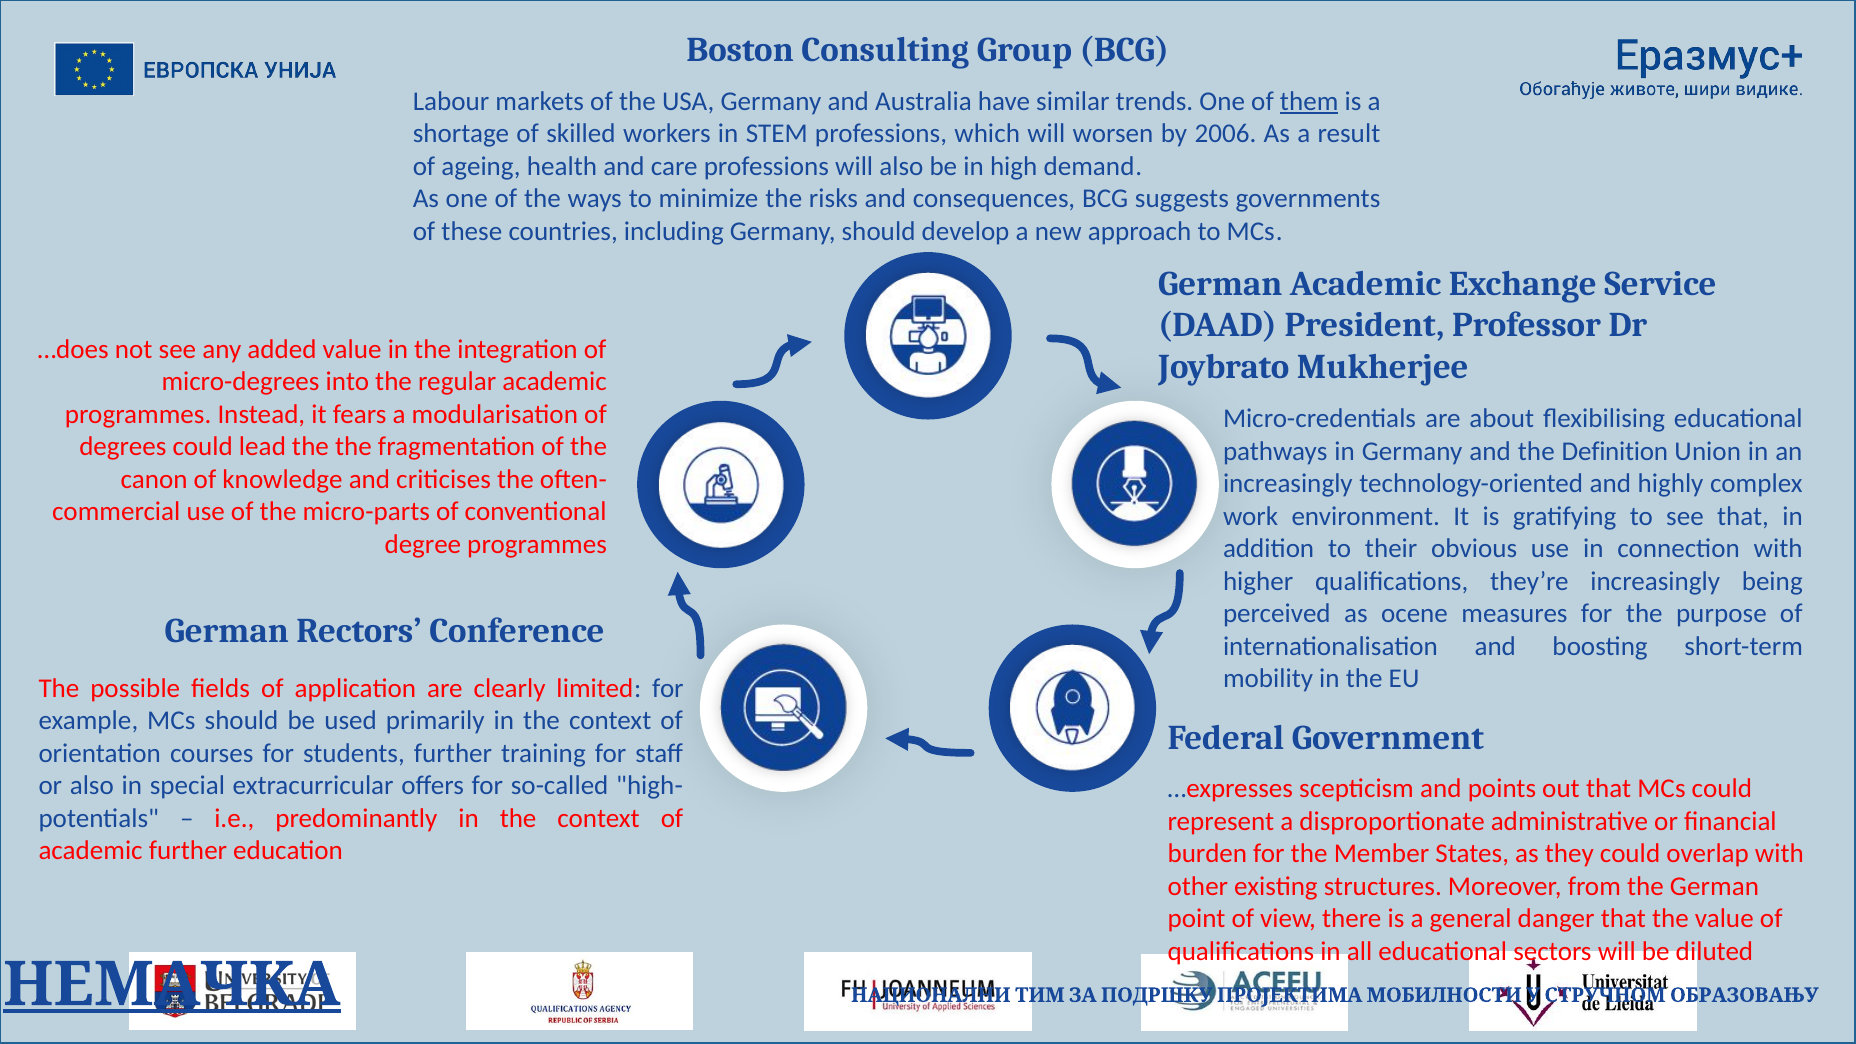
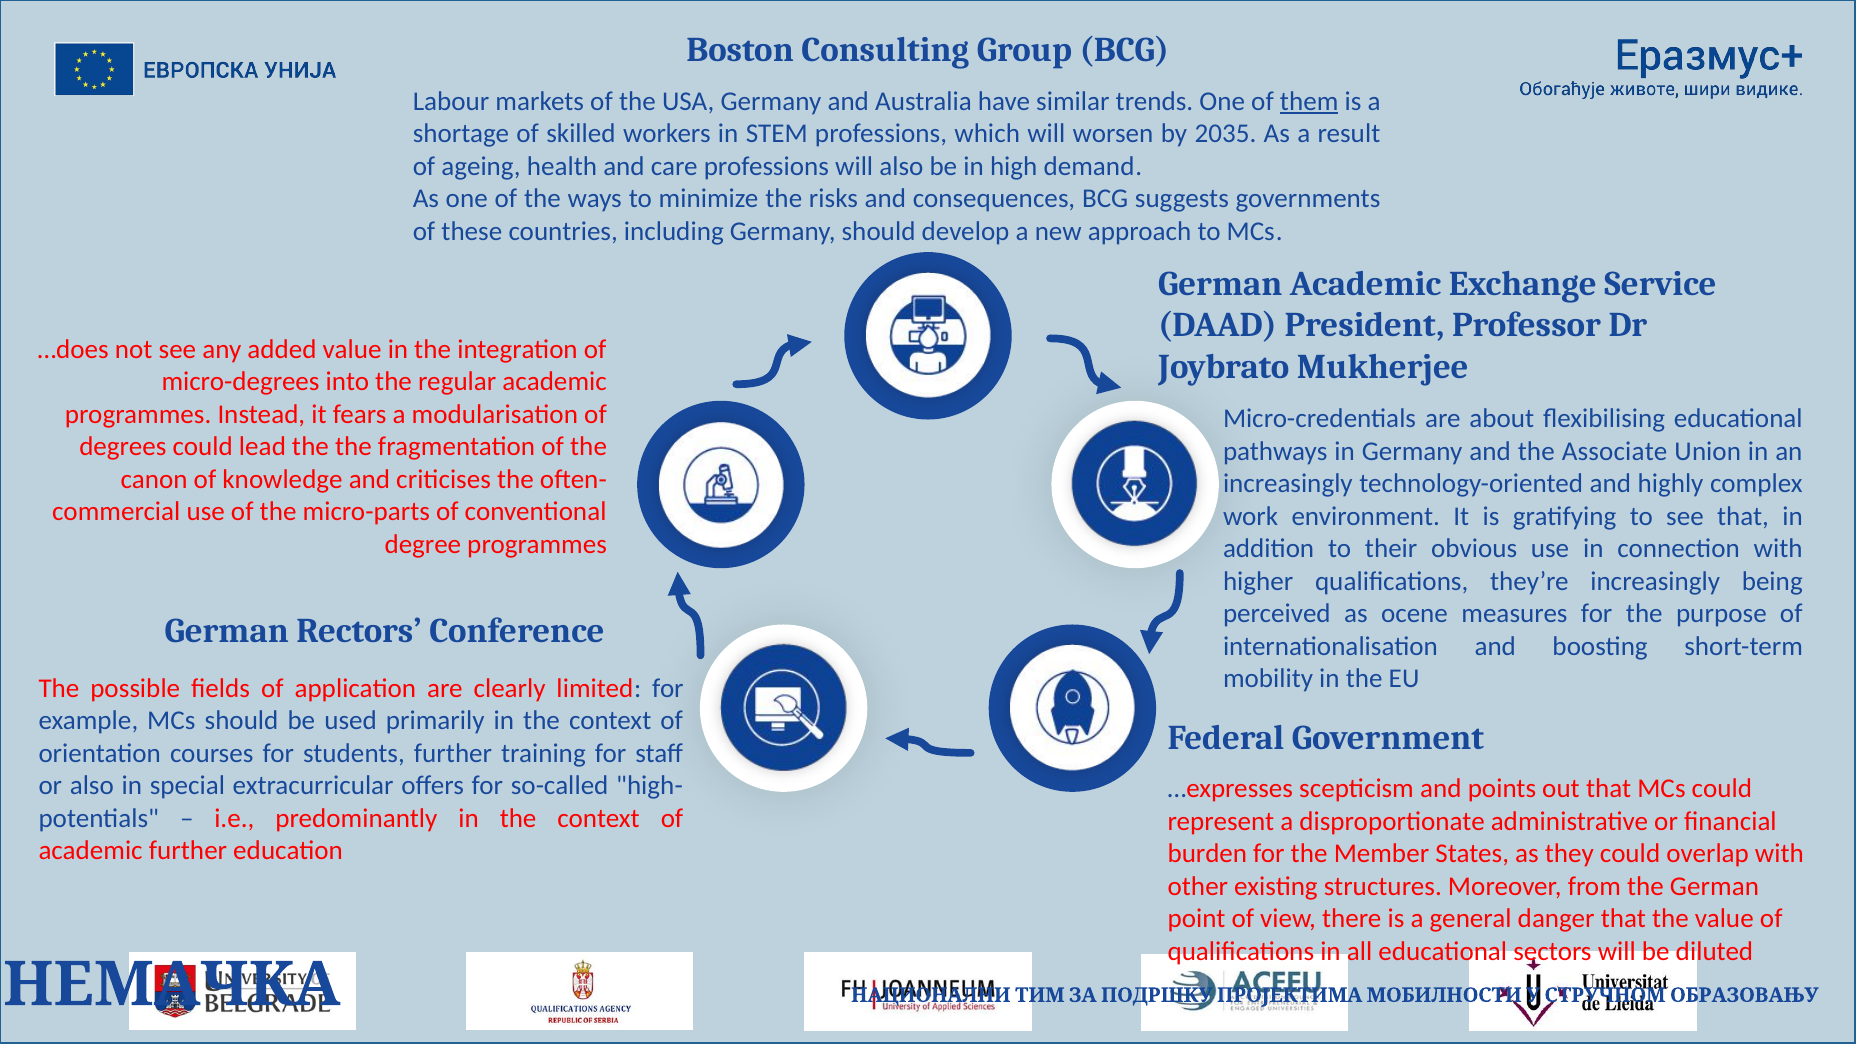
2006: 2006 -> 2035
Definition: Definition -> Associate
НЕМАЧКА underline: present -> none
